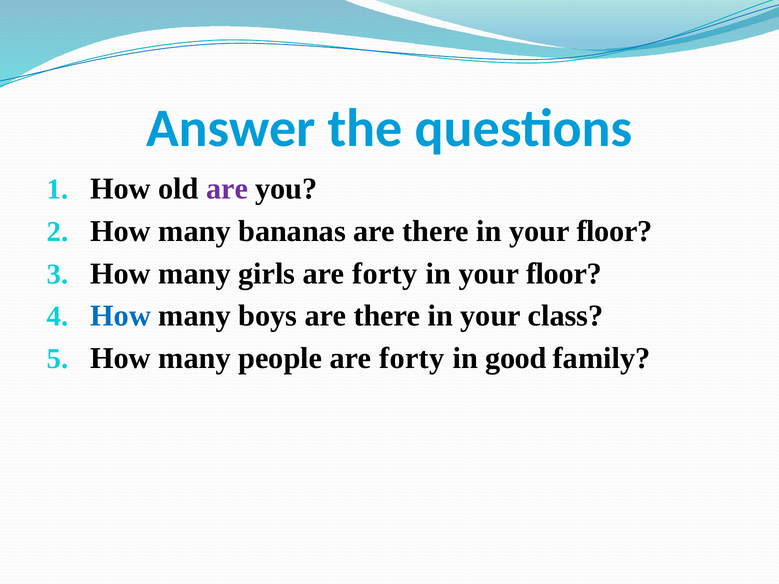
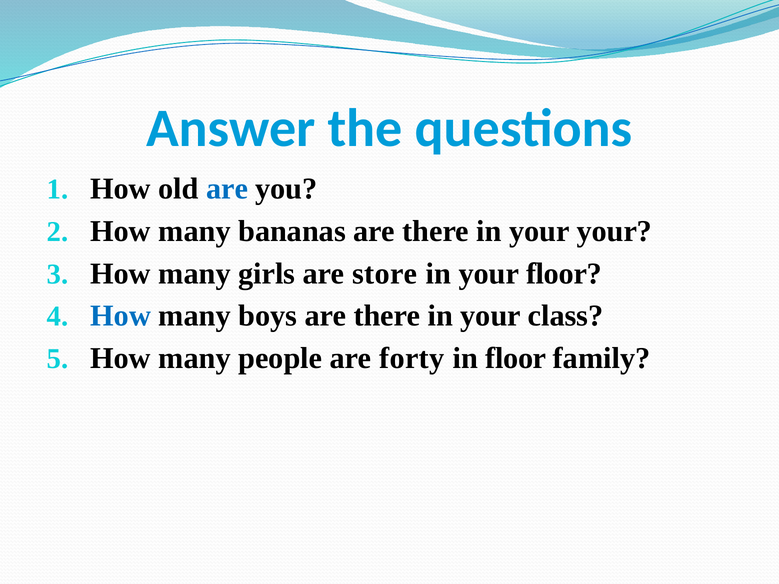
are at (227, 189) colour: purple -> blue
there in your floor: floor -> your
girls are forty: forty -> store
in good: good -> floor
